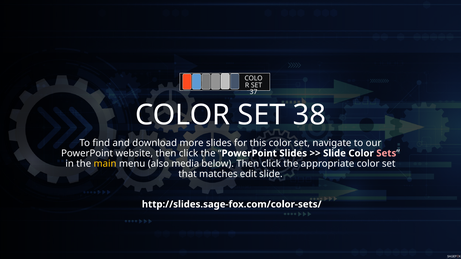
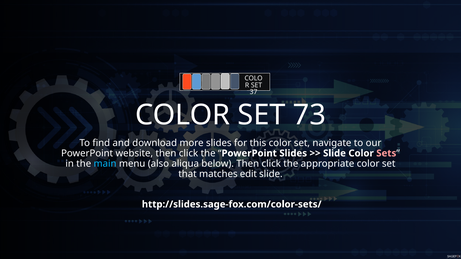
38: 38 -> 73
main colour: yellow -> light blue
media: media -> aliqua
